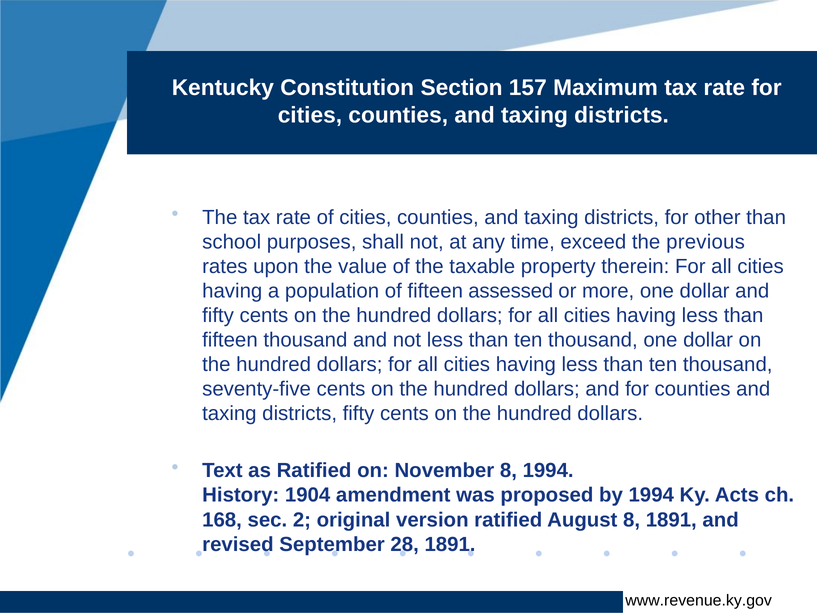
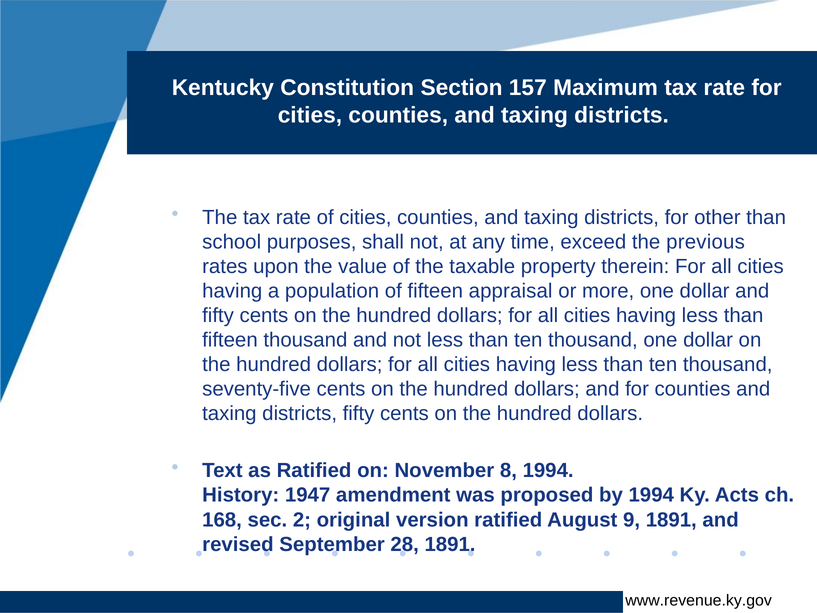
assessed: assessed -> appraisal
1904: 1904 -> 1947
August 8: 8 -> 9
